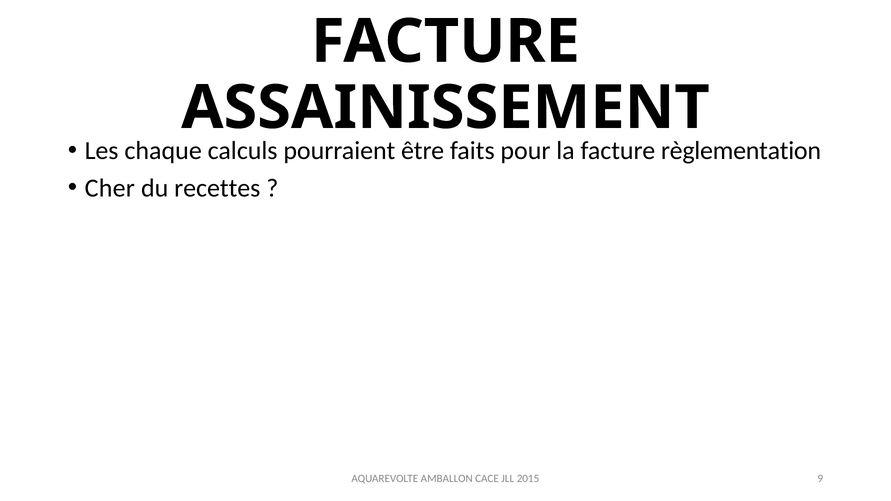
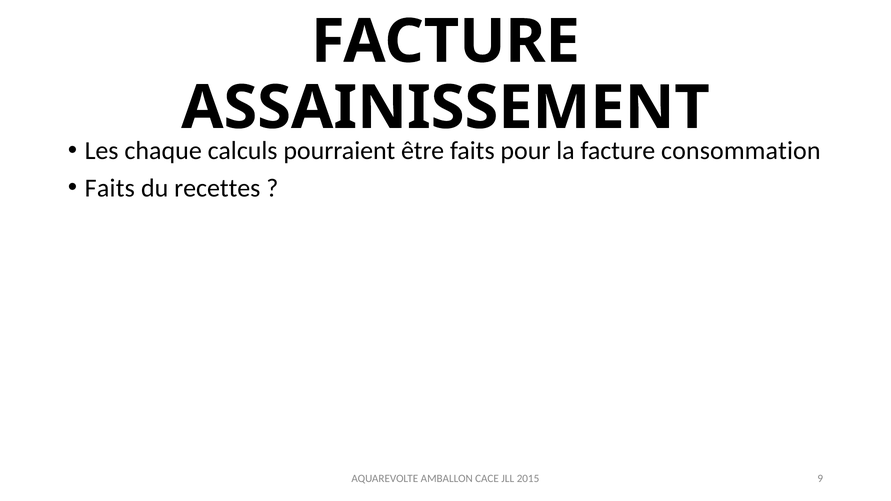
règlementation: règlementation -> consommation
Cher at (110, 188): Cher -> Faits
